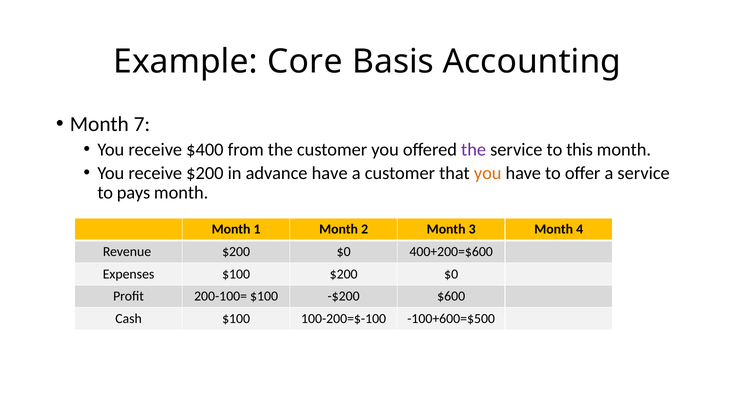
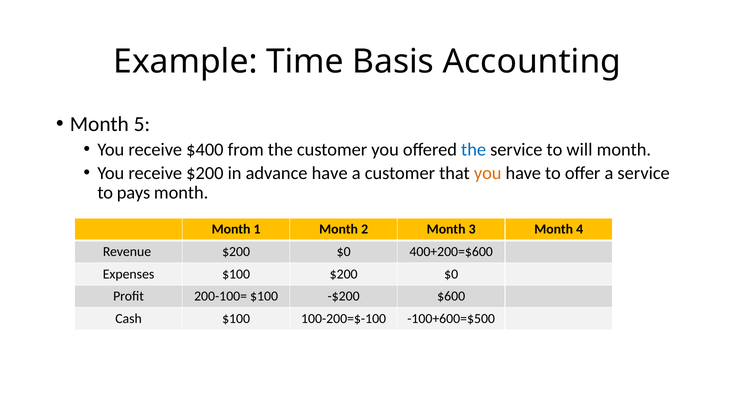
Core: Core -> Time
7: 7 -> 5
the at (474, 150) colour: purple -> blue
this: this -> will
